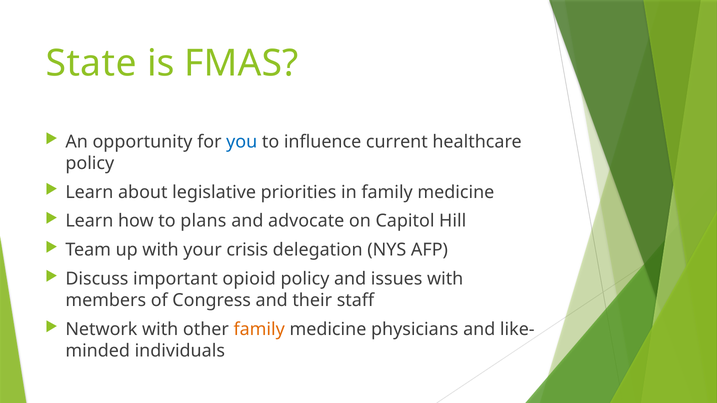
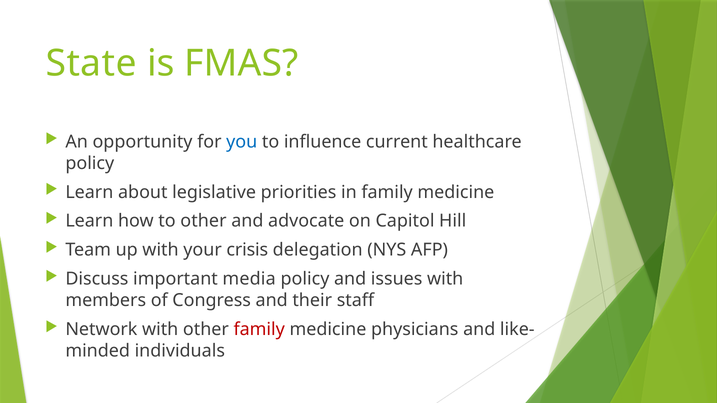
to plans: plans -> other
opioid: opioid -> media
family at (259, 330) colour: orange -> red
